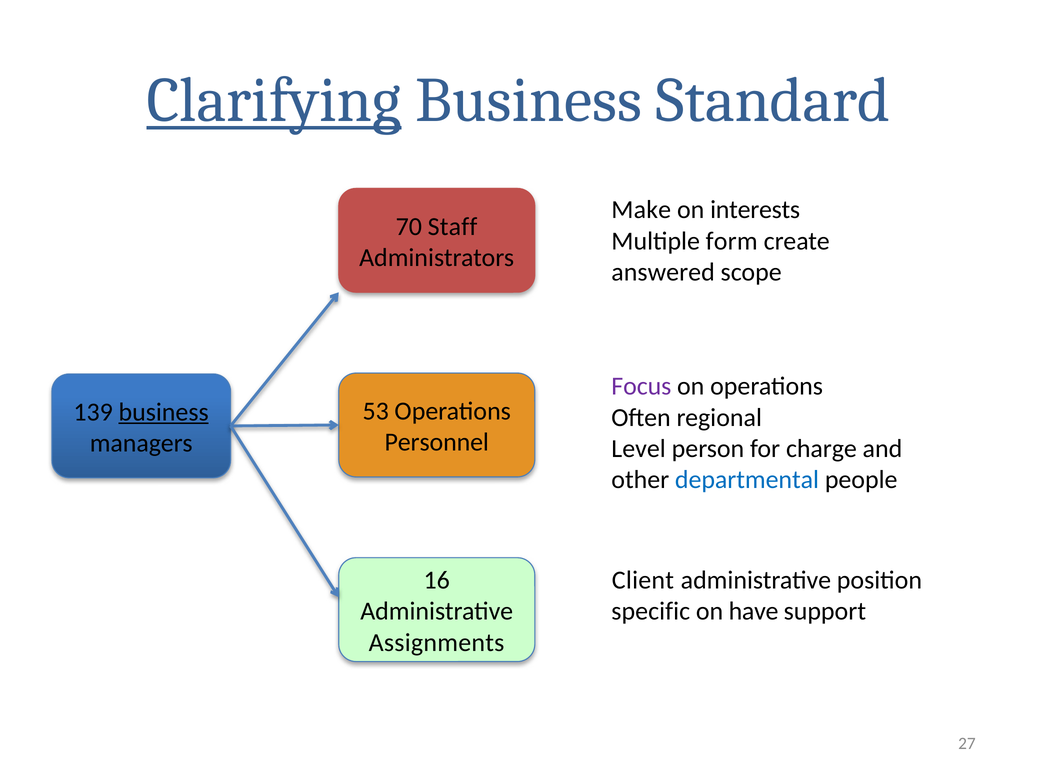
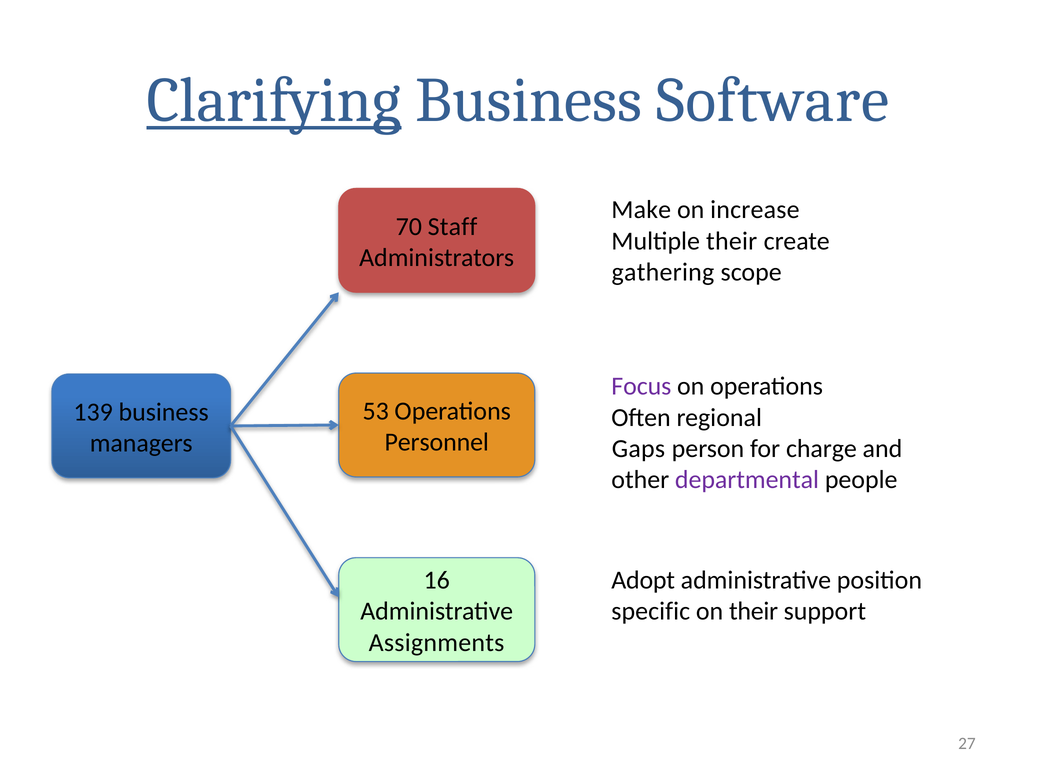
Standard: Standard -> Software
interests: interests -> increase
Multiple form: form -> their
answered: answered -> gathering
business at (164, 412) underline: present -> none
Level: Level -> Gaps
departmental colour: blue -> purple
Client: Client -> Adopt
on have: have -> their
